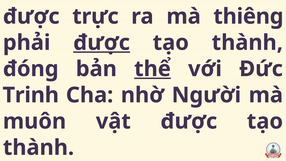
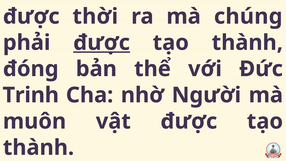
trực: trực -> thời
thiêng: thiêng -> chúng
thể underline: present -> none
